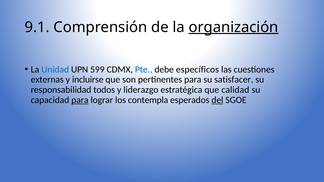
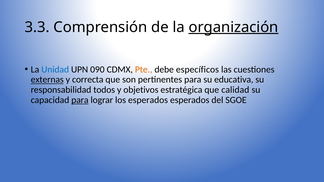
9.1: 9.1 -> 3.3
599: 599 -> 090
Pte colour: blue -> orange
externas underline: none -> present
incluirse: incluirse -> correcta
satisfacer: satisfacer -> educativa
liderazgo: liderazgo -> objetivos
los contempla: contempla -> esperados
del underline: present -> none
